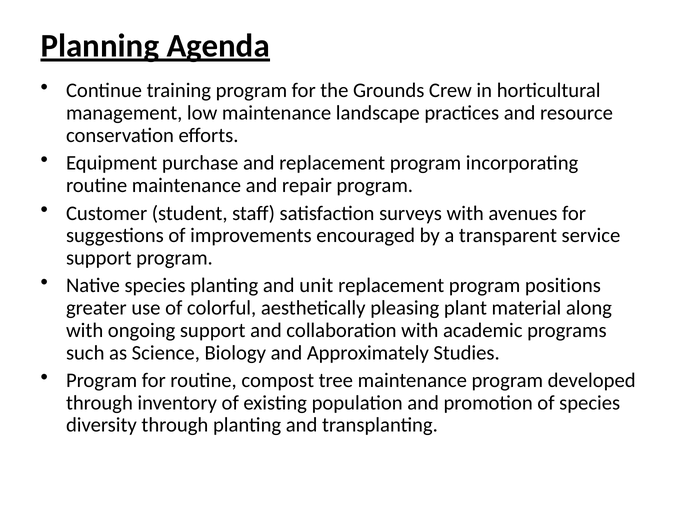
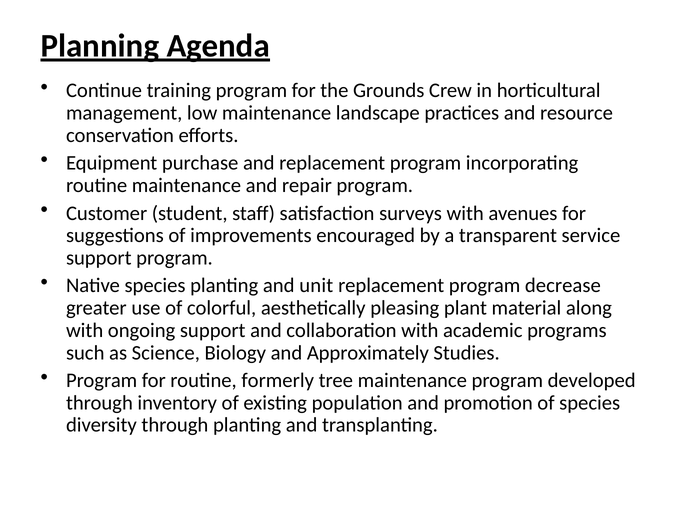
positions: positions -> decrease
compost: compost -> formerly
